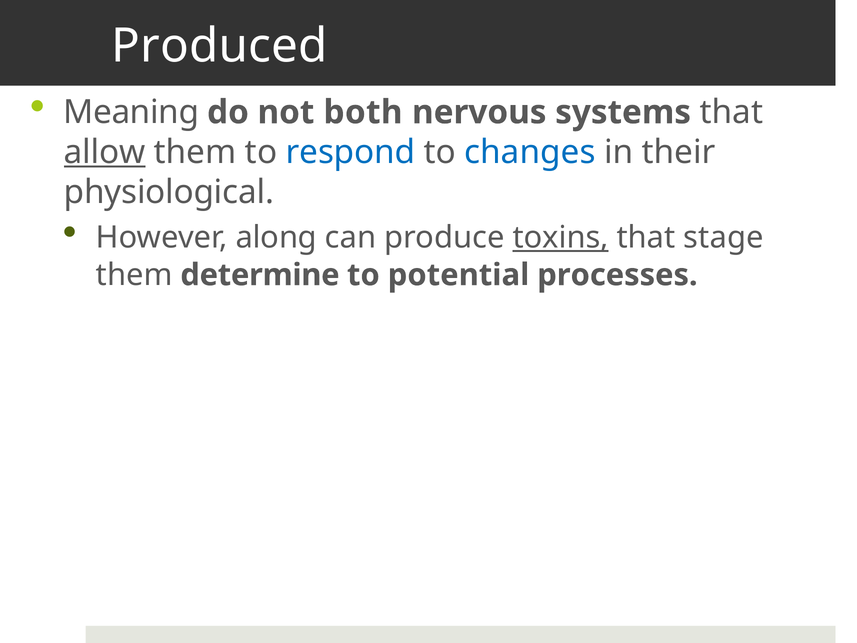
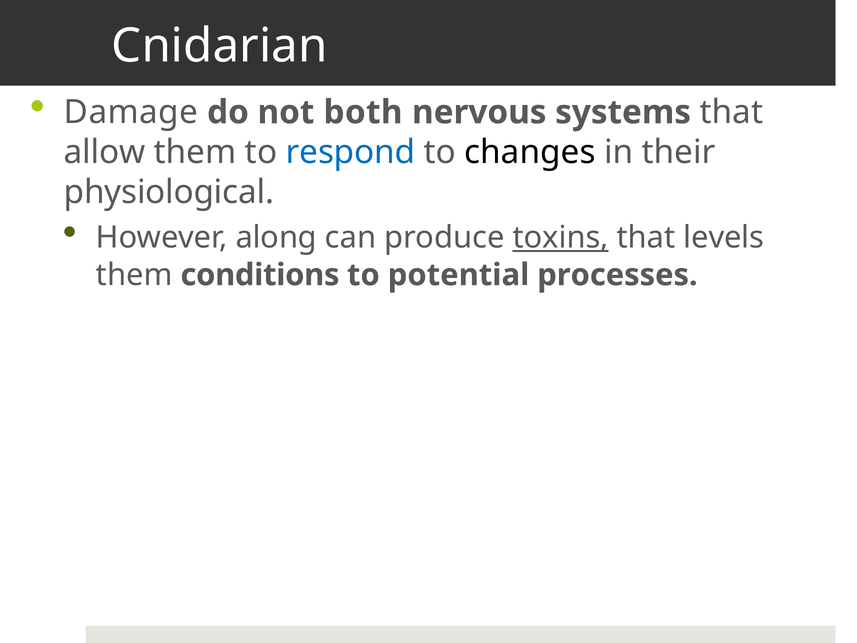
Produced: Produced -> Cnidarian
Meaning: Meaning -> Damage
allow underline: present -> none
changes colour: blue -> black
stage: stage -> levels
determine: determine -> conditions
